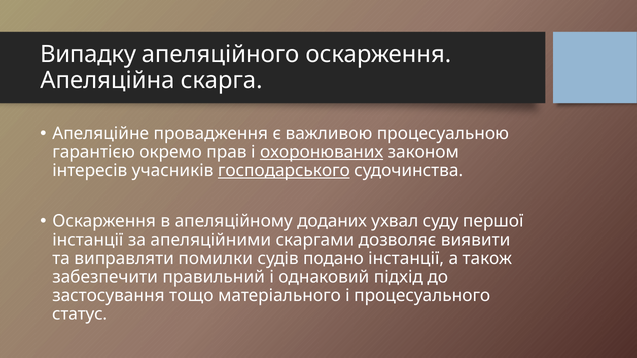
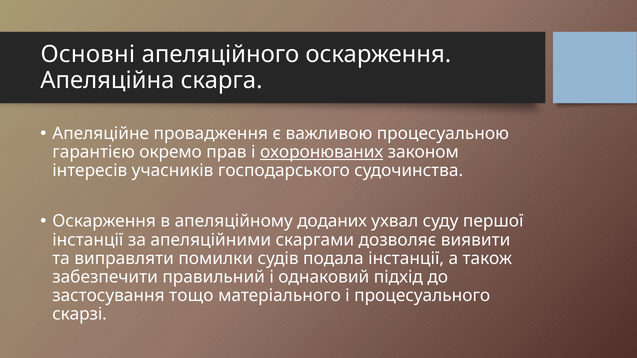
Випадку: Випадку -> Основні
господарського underline: present -> none
подано: подано -> подала
статус: статус -> скарзі
